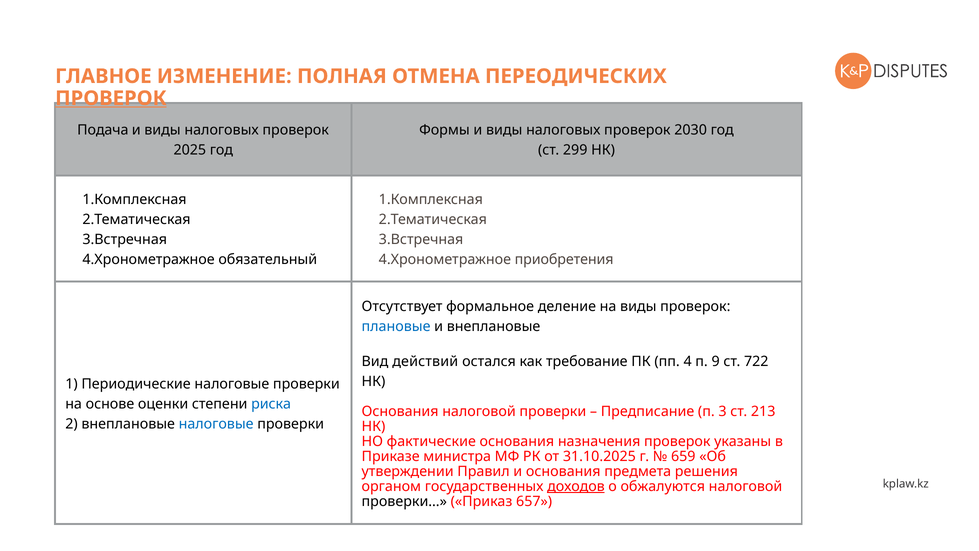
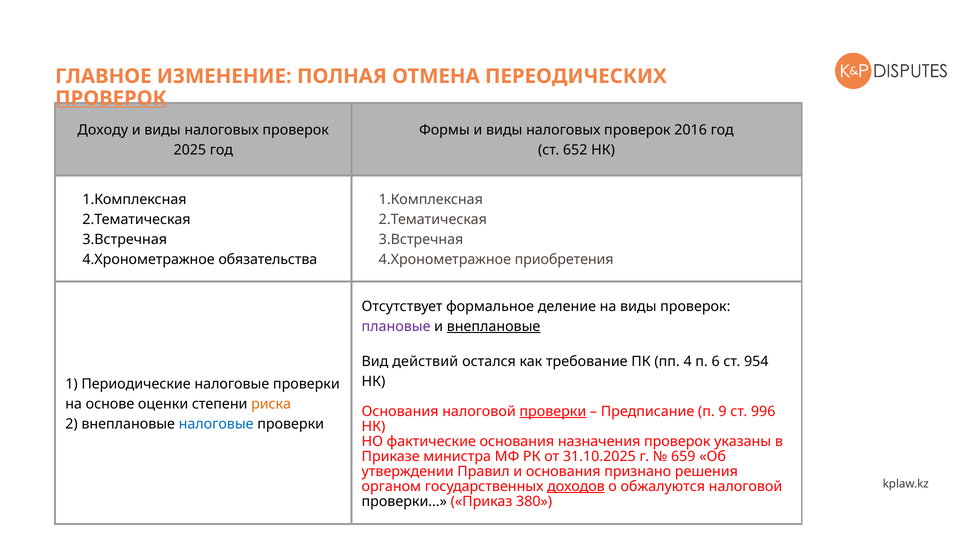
Подача: Подача -> Доходу
2030: 2030 -> 2016
299: 299 -> 652
обязательный: обязательный -> обязательства
плановые colour: blue -> purple
внеплановые at (494, 326) underline: none -> present
9: 9 -> 6
722: 722 -> 954
риска colour: blue -> orange
проверки at (553, 411) underline: none -> present
3: 3 -> 9
213: 213 -> 996
предмета: предмета -> признано
657: 657 -> 380
